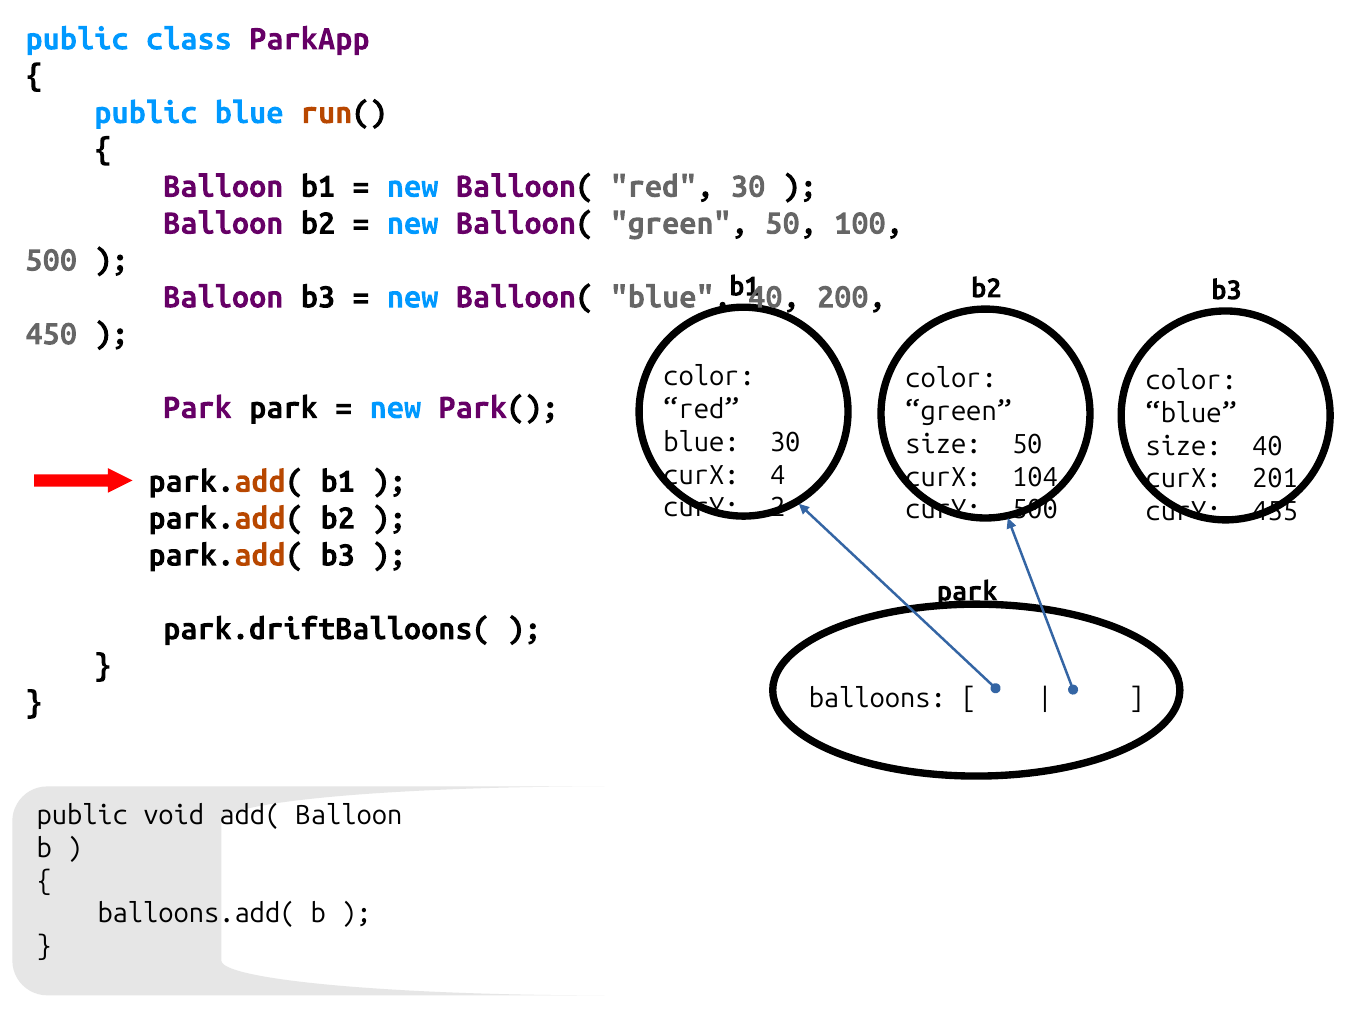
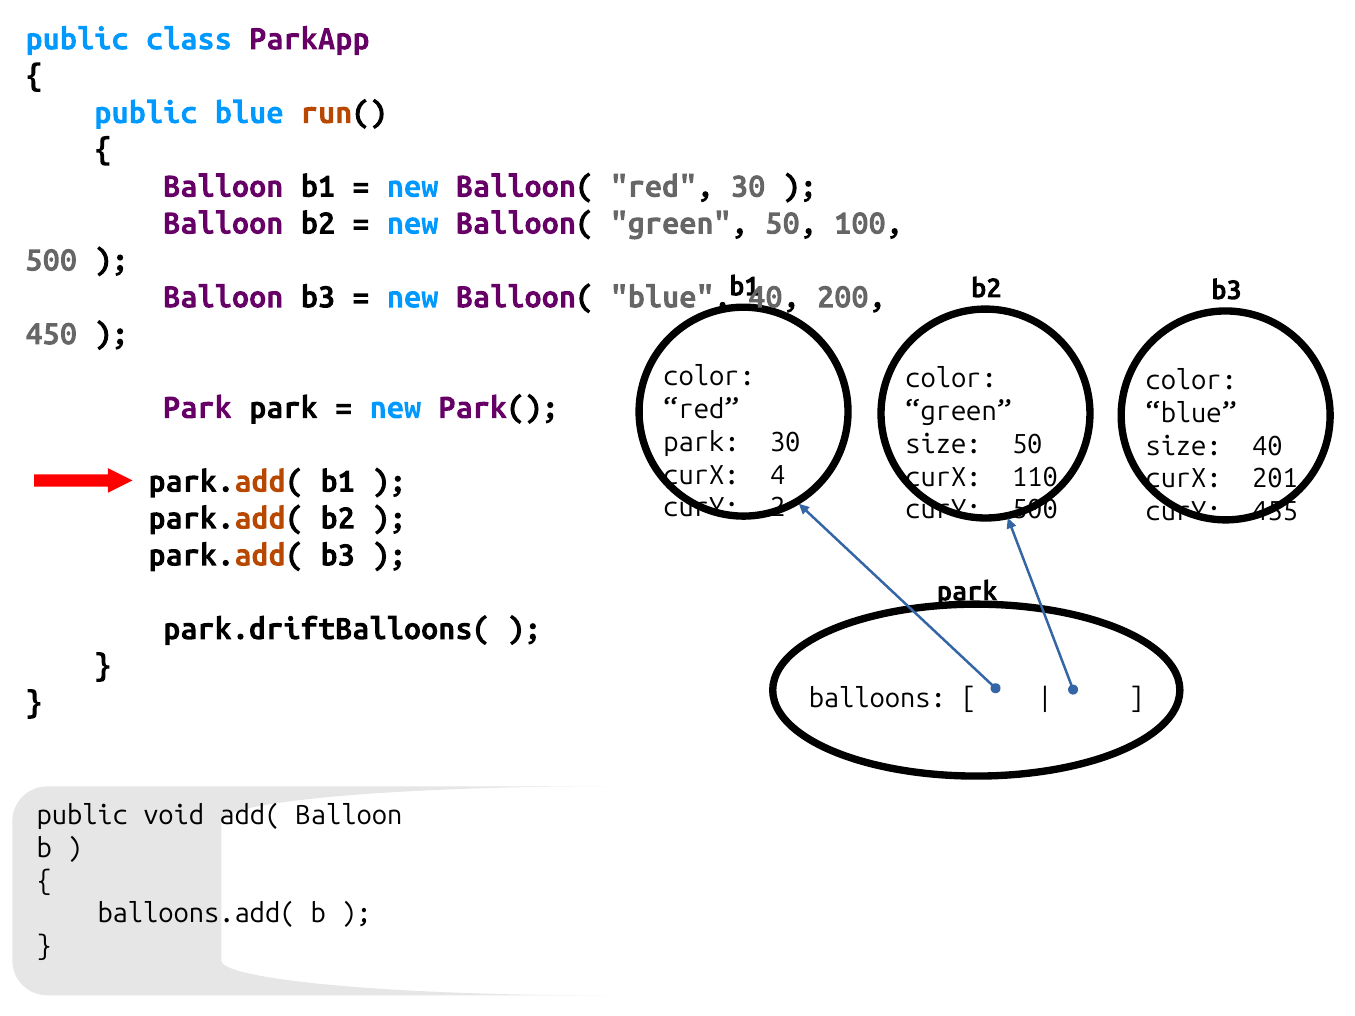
blue at (702, 442): blue -> park
104: 104 -> 110
